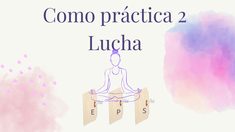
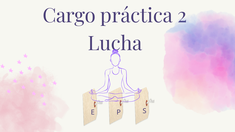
Como: Como -> Cargo
